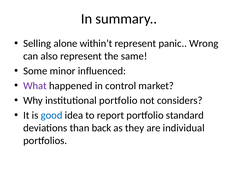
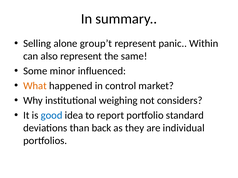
within’t: within’t -> group’t
Wrong: Wrong -> Within
What colour: purple -> orange
institutional portfolio: portfolio -> weighing
